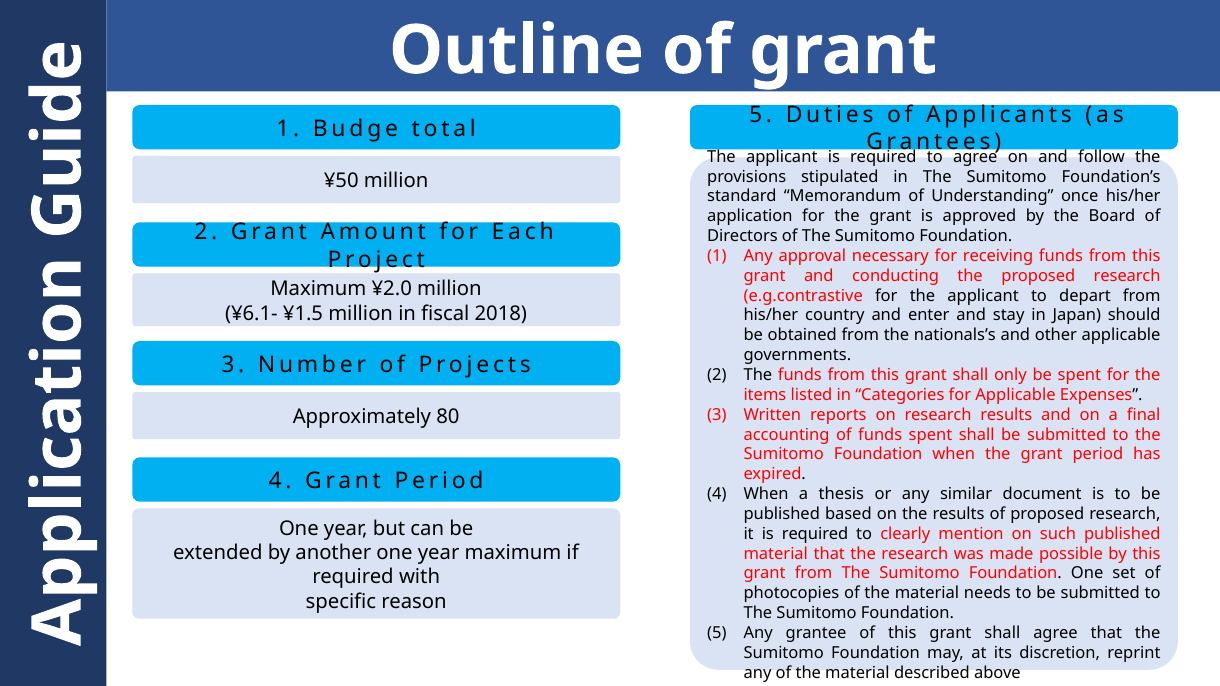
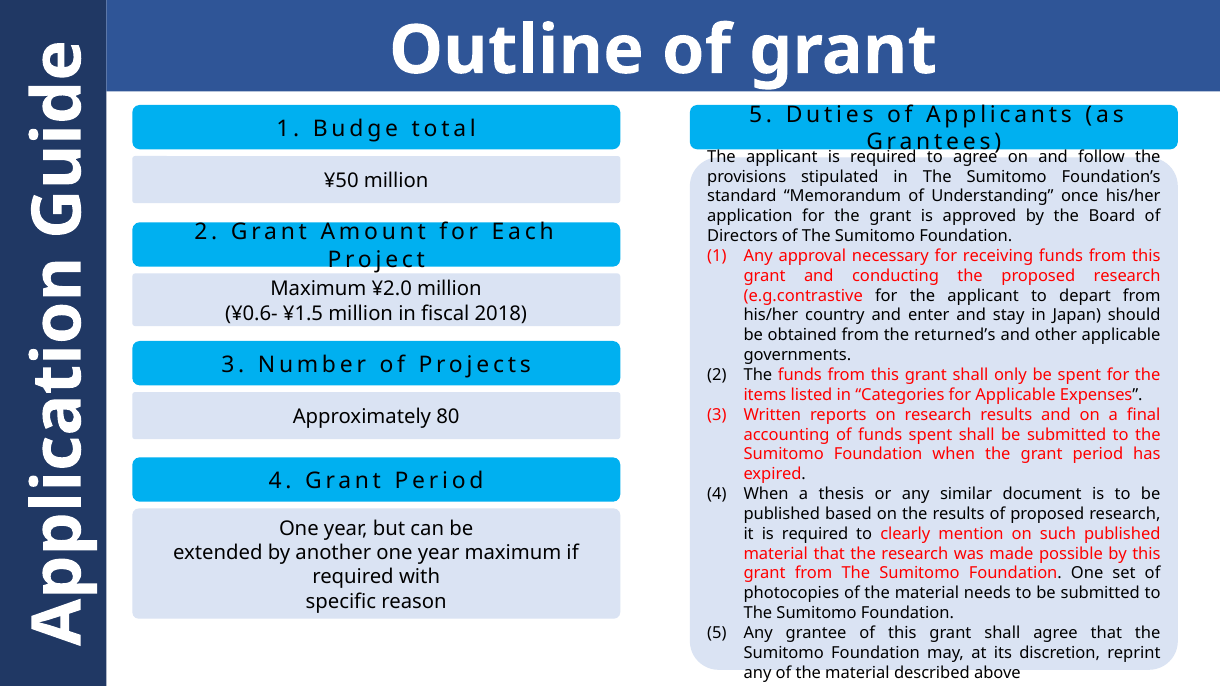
¥6.1-: ¥6.1- -> ¥0.6-
nationals’s: nationals’s -> returned’s
